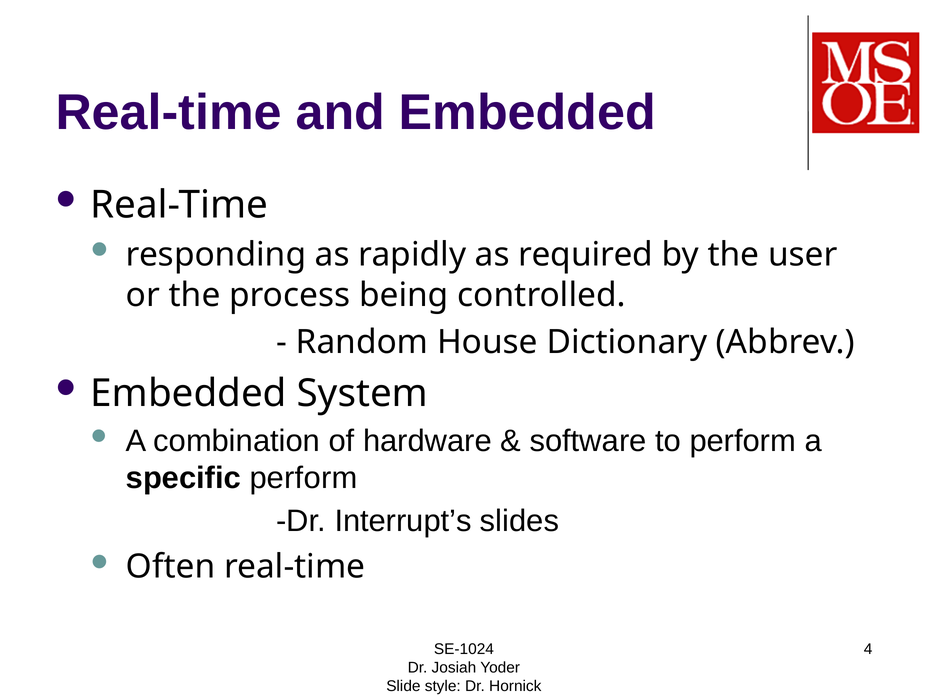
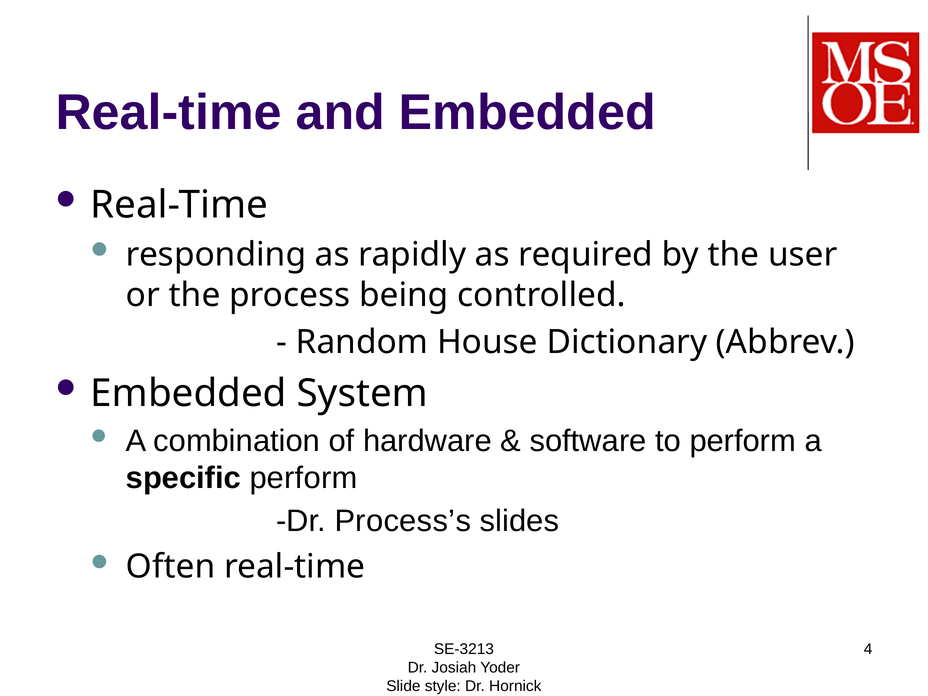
Interrupt’s: Interrupt’s -> Process’s
SE-1024: SE-1024 -> SE-3213
